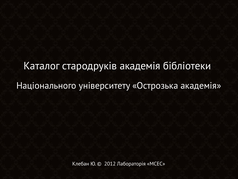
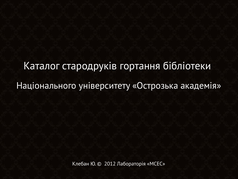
стародруків академія: академія -> гортання
